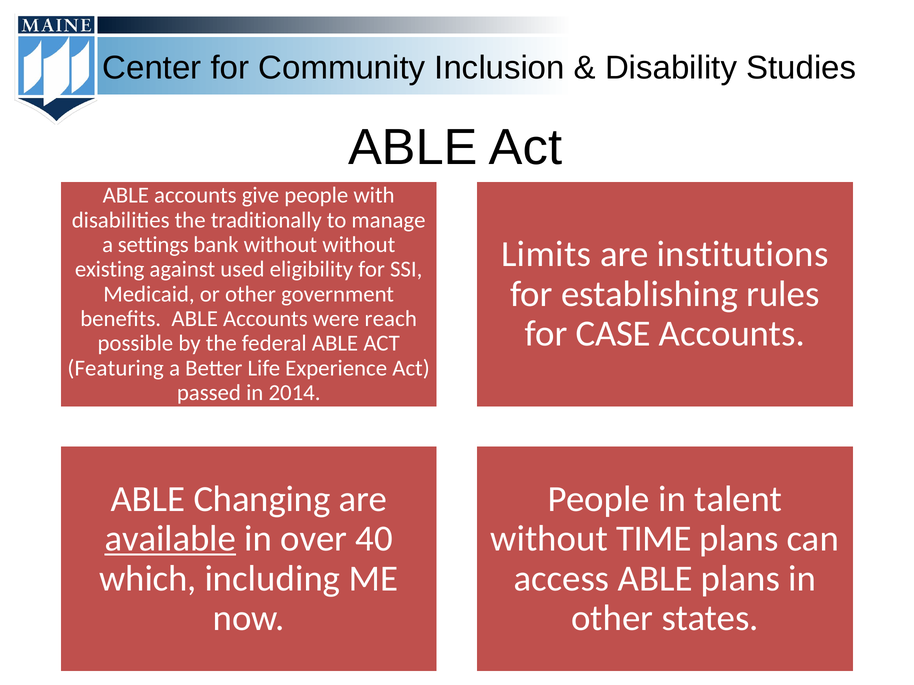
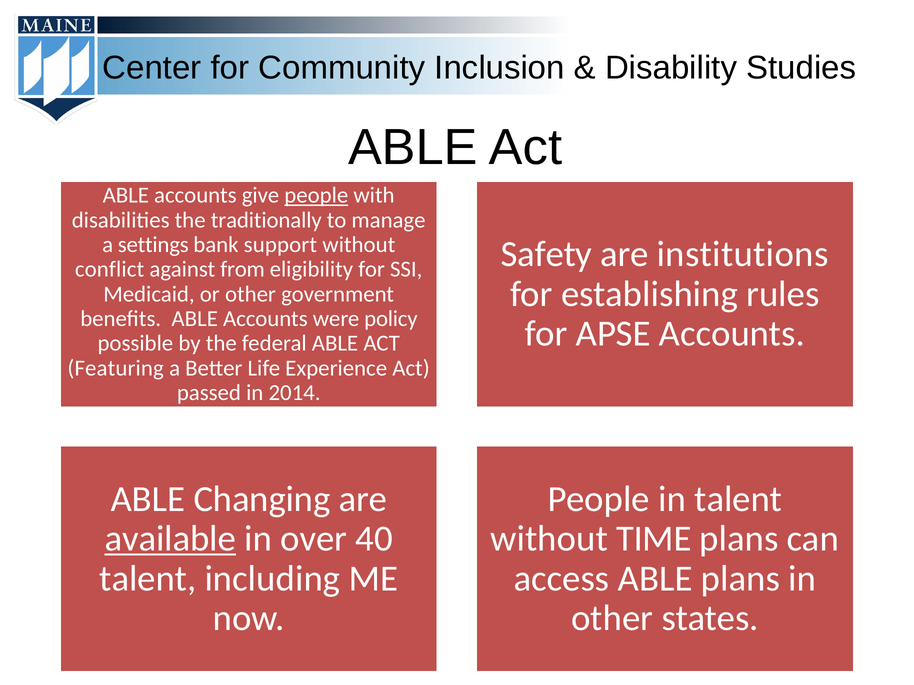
people at (316, 196) underline: none -> present
bank without: without -> support
Limits: Limits -> Safety
existing: existing -> conflict
used: used -> from
reach: reach -> policy
CASE: CASE -> APSE
which at (148, 579): which -> talent
